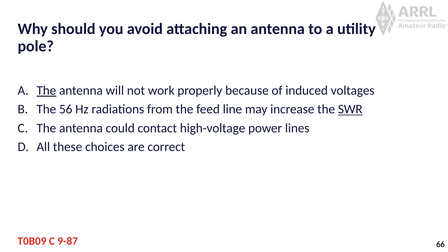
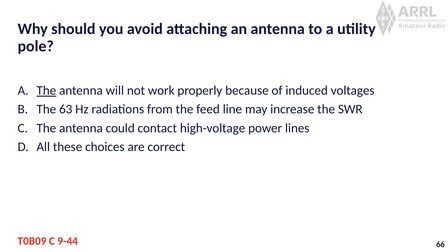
56: 56 -> 63
SWR underline: present -> none
9-87: 9-87 -> 9-44
